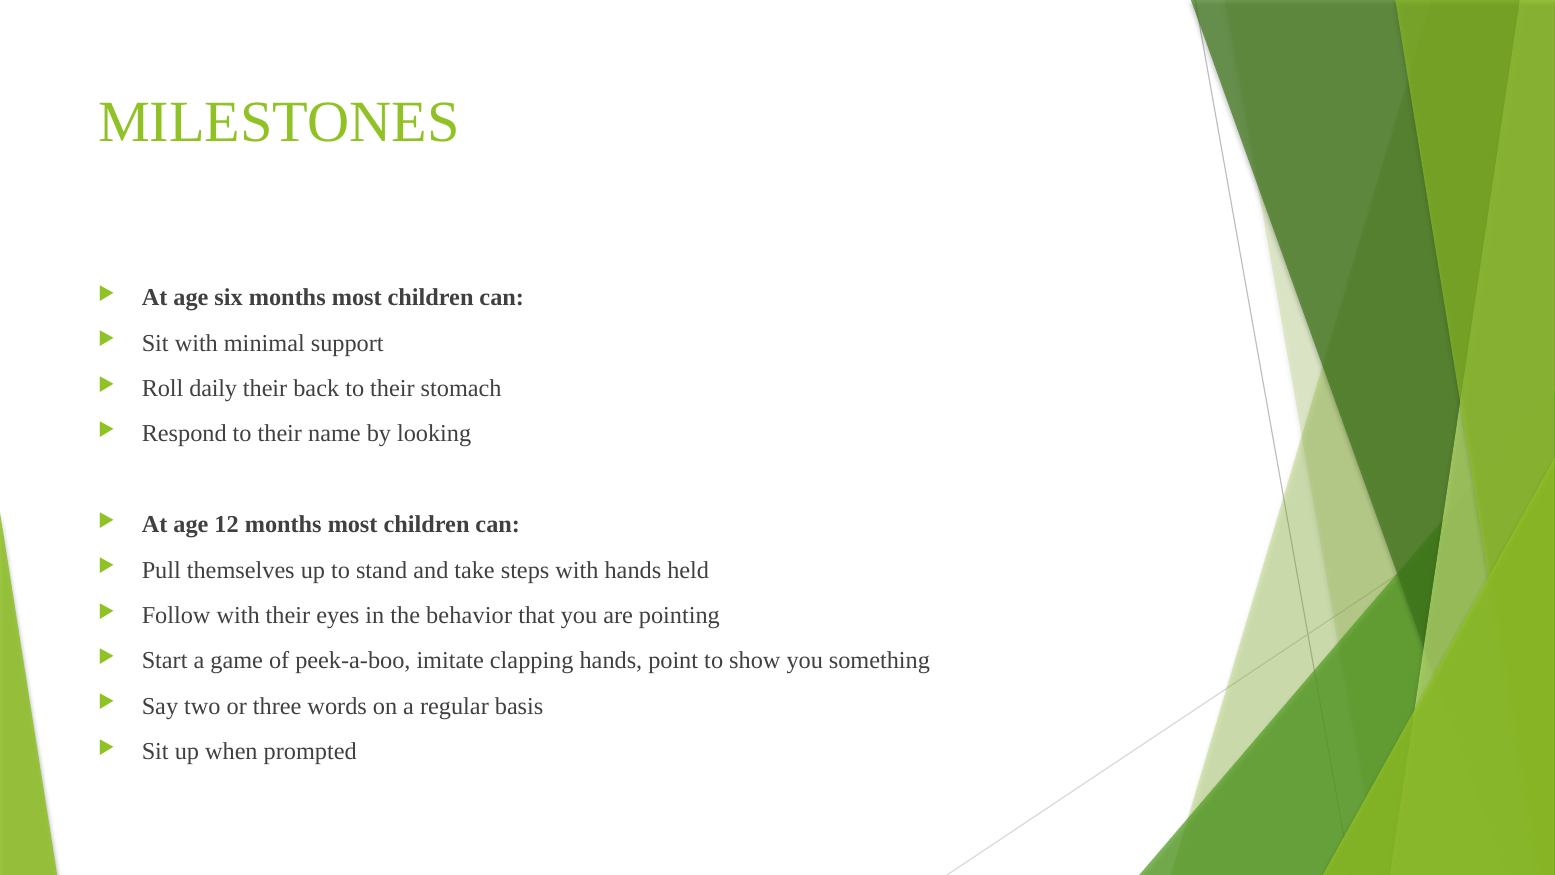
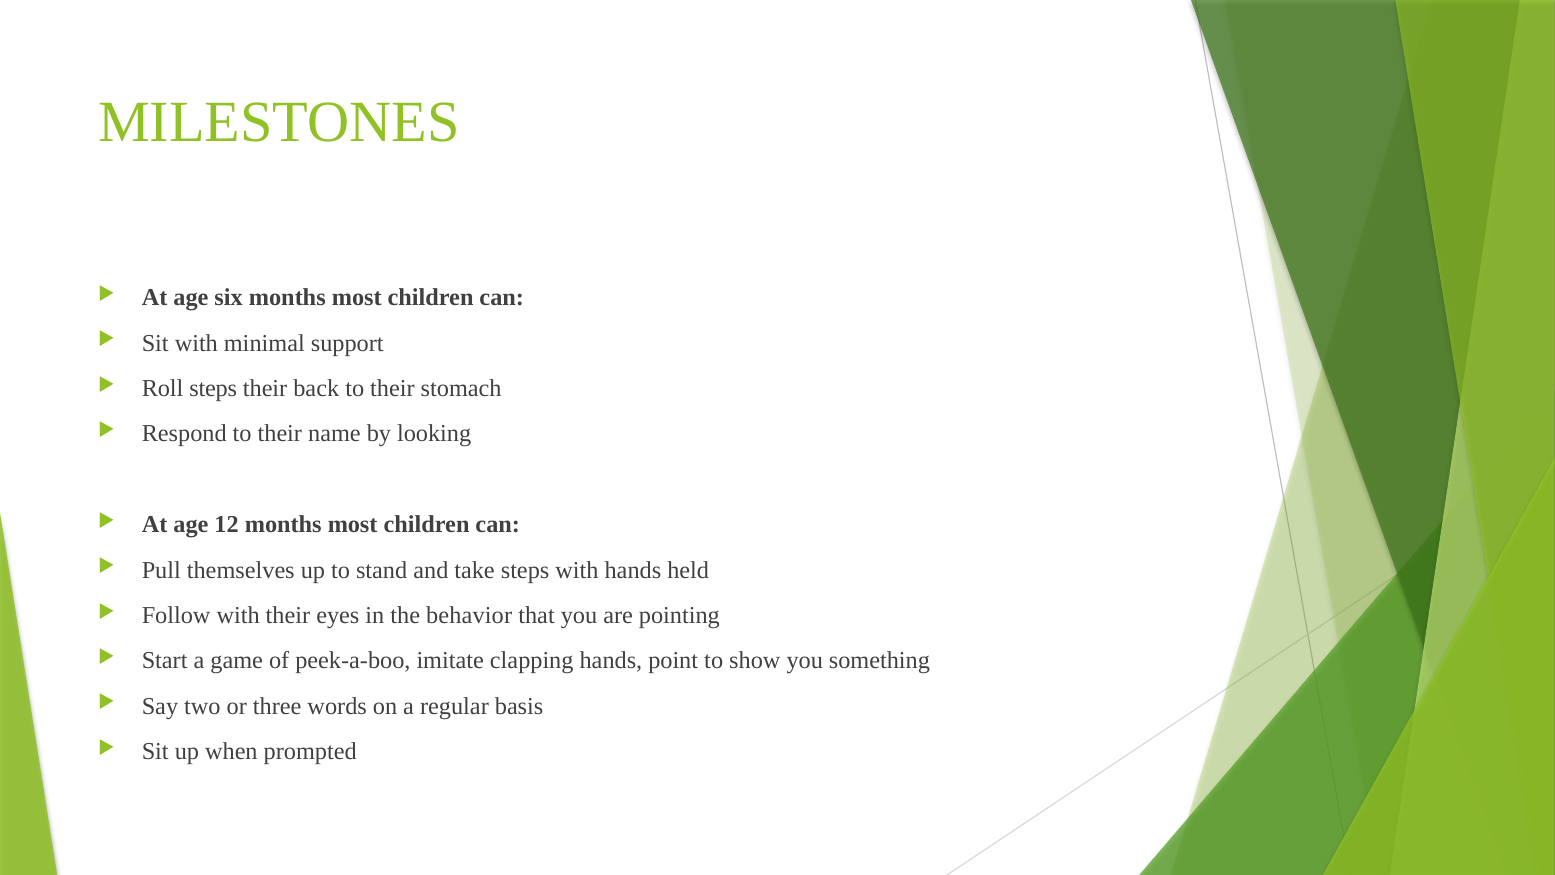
Roll daily: daily -> steps
